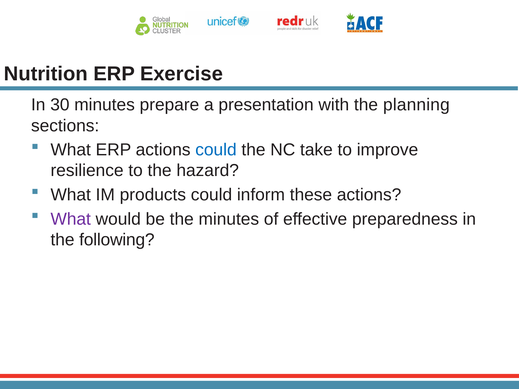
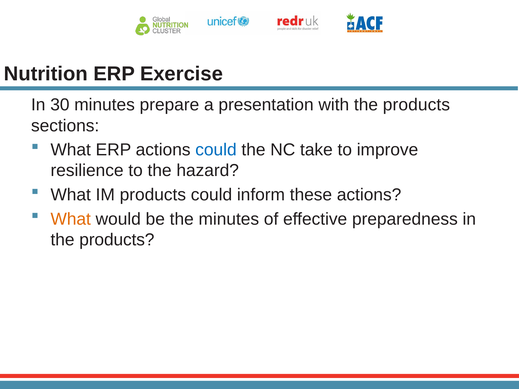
with the planning: planning -> products
What at (71, 219) colour: purple -> orange
following at (117, 240): following -> products
